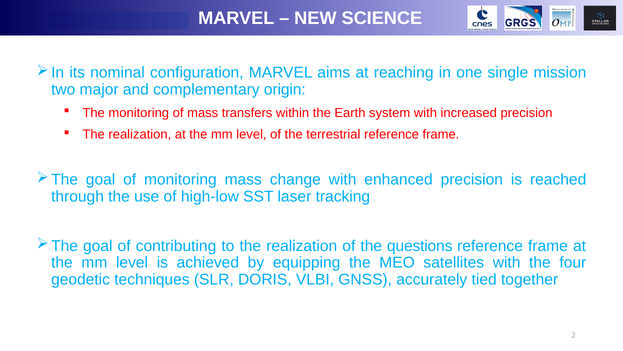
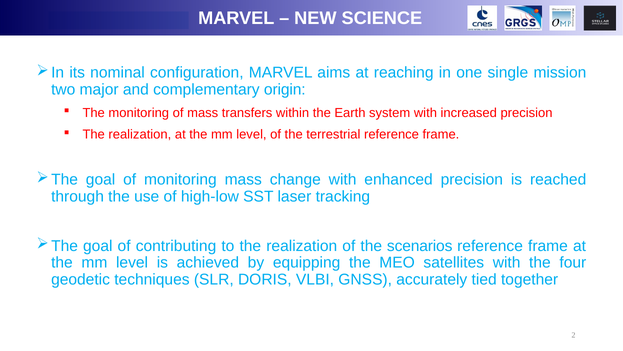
questions: questions -> scenarios
